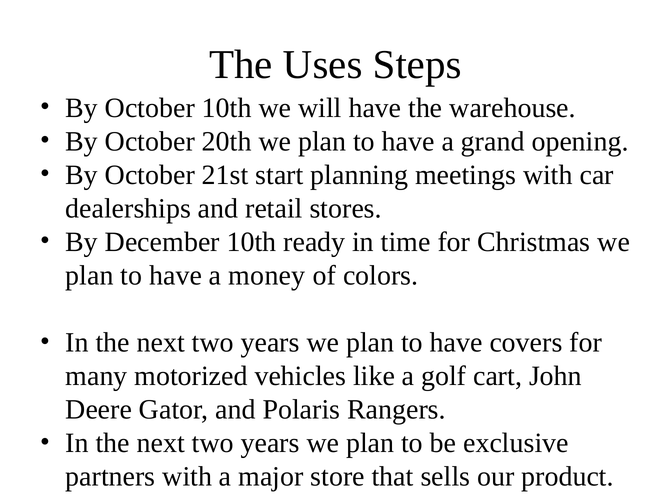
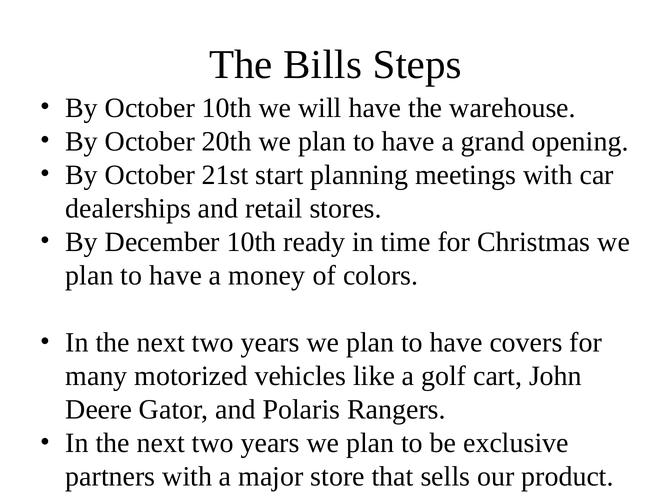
Uses: Uses -> Bills
